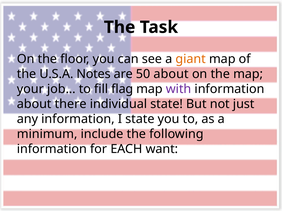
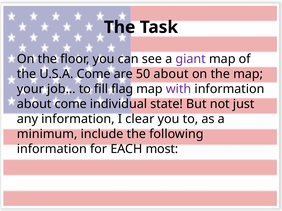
giant colour: orange -> purple
U.S.A Notes: Notes -> Come
about there: there -> come
I state: state -> clear
want: want -> most
